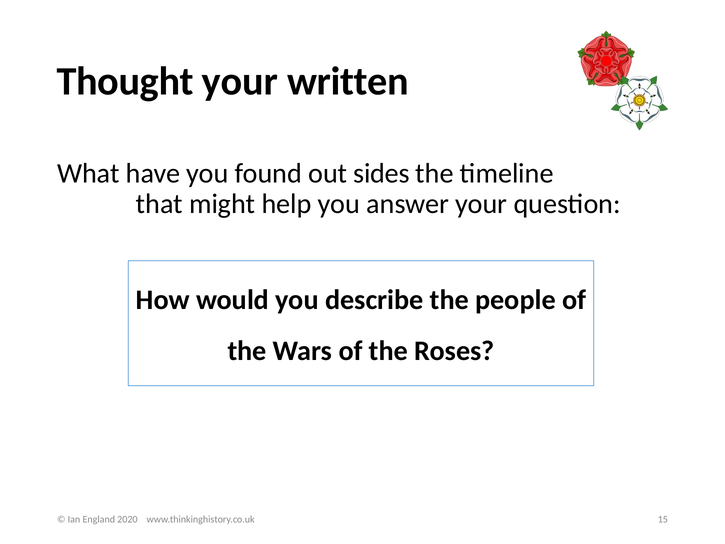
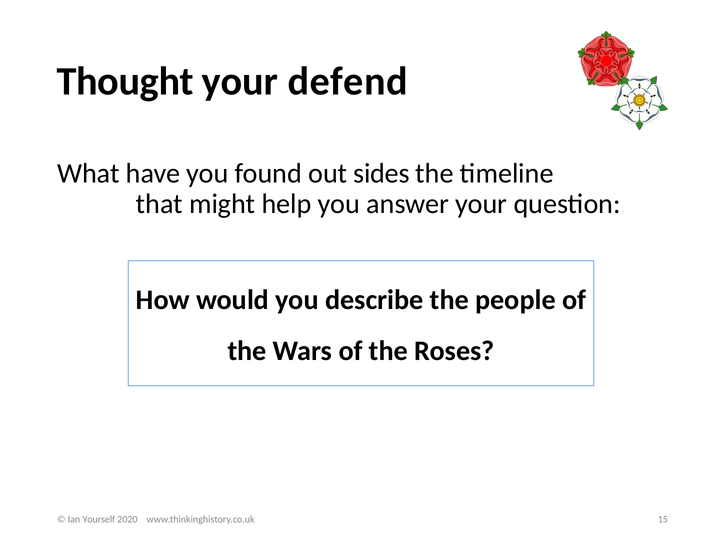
written: written -> defend
England: England -> Yourself
